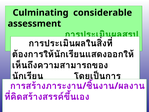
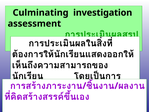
considerable: considerable -> investigation
